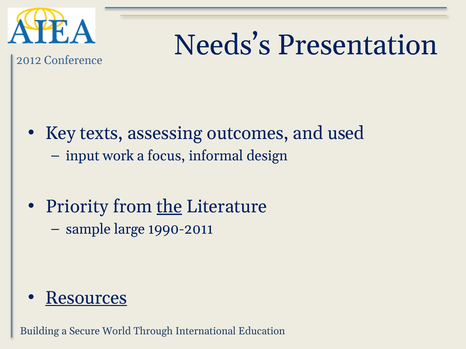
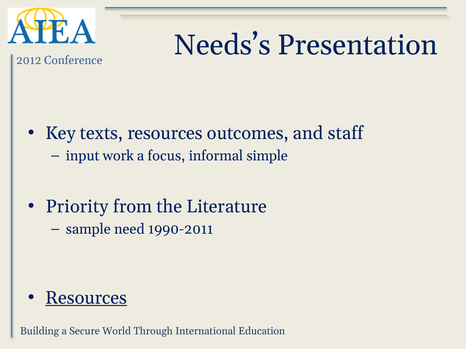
texts assessing: assessing -> resources
used: used -> staff
design: design -> simple
the underline: present -> none
large: large -> need
